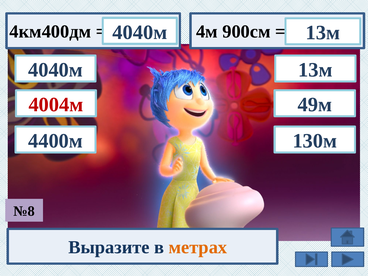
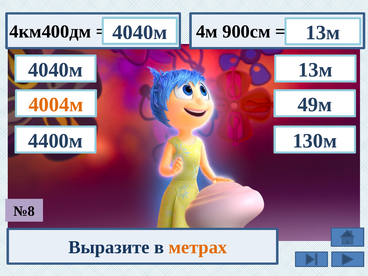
4004м colour: red -> orange
